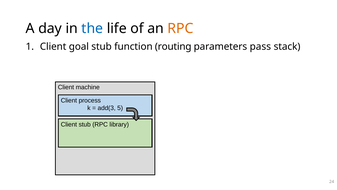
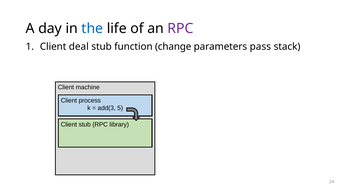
RPC at (181, 28) colour: orange -> purple
goal: goal -> deal
routing: routing -> change
